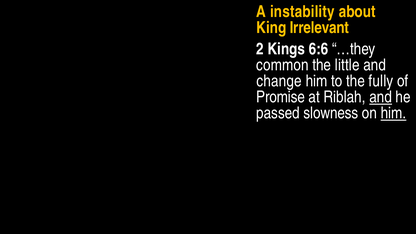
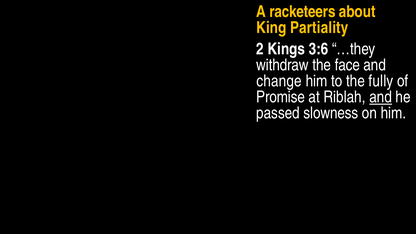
instability: instability -> racketeers
Irrelevant: Irrelevant -> Partiality
6:6: 6:6 -> 3:6
common: common -> withdraw
little: little -> face
him at (394, 113) underline: present -> none
